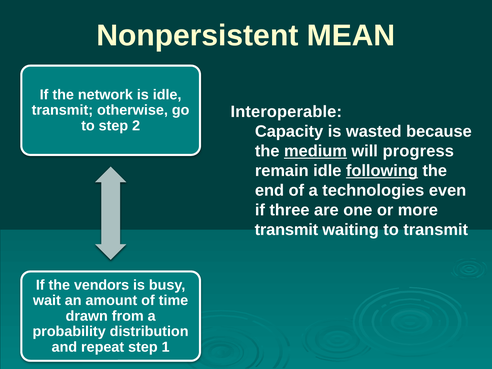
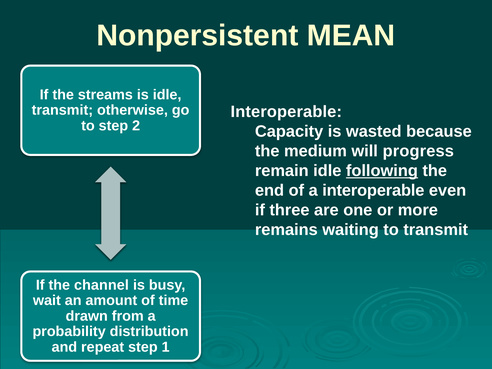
network: network -> streams
medium underline: present -> none
a technologies: technologies -> interoperable
transmit at (286, 230): transmit -> remains
vendors: vendors -> channel
